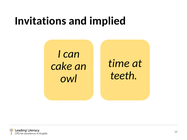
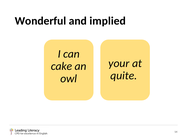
Invitations: Invitations -> Wonderful
time: time -> your
teeth: teeth -> quite
